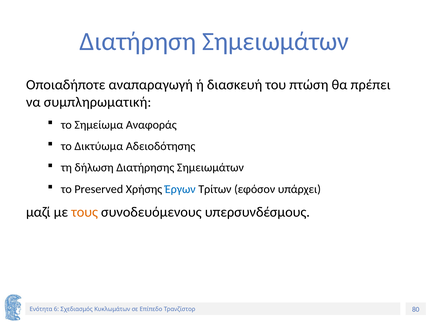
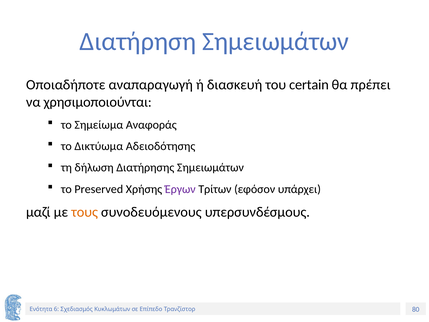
πτώση: πτώση -> certain
συμπληρωματική: συμπληρωματική -> χρησιμοποιούνται
Έργων colour: blue -> purple
